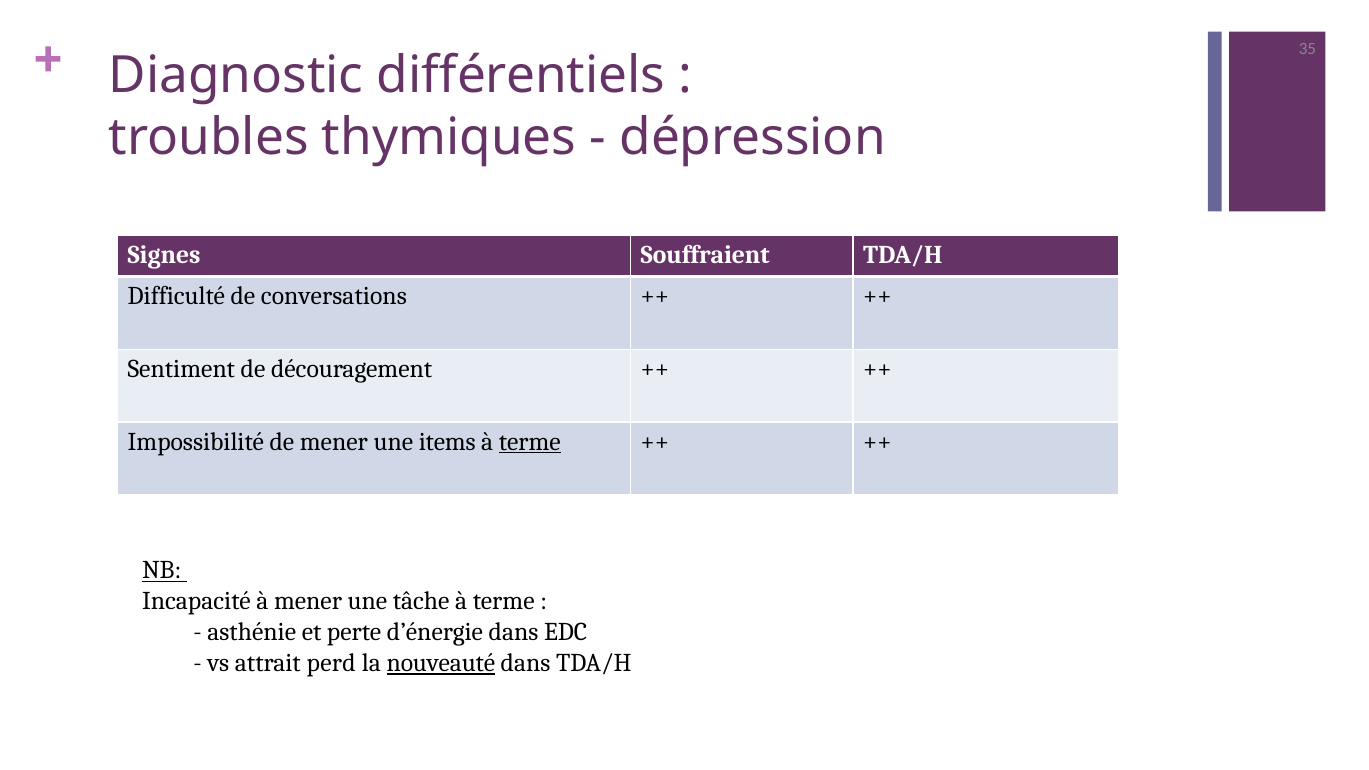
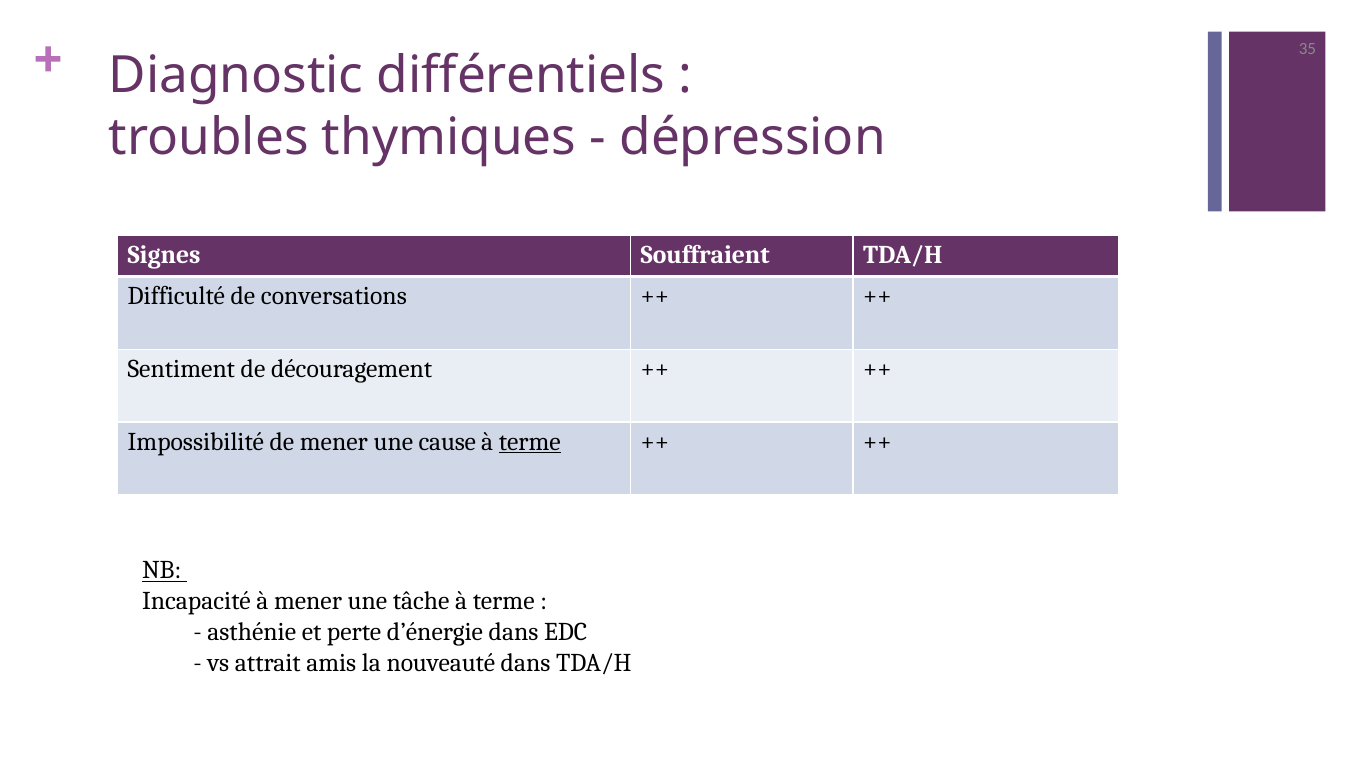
items: items -> cause
perd: perd -> amis
nouveauté underline: present -> none
